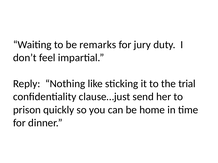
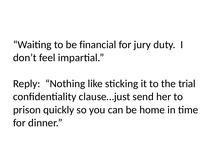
remarks: remarks -> financial
